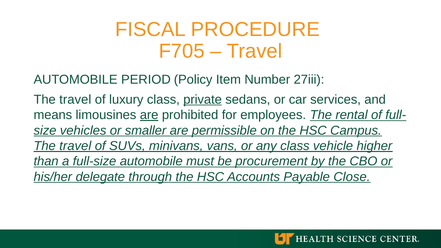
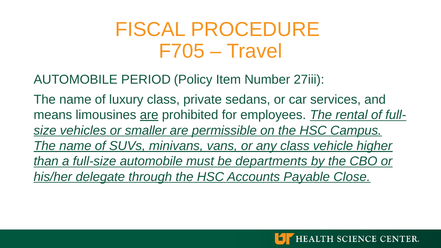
travel at (75, 100): travel -> name
private underline: present -> none
travel at (75, 146): travel -> name
procurement: procurement -> departments
